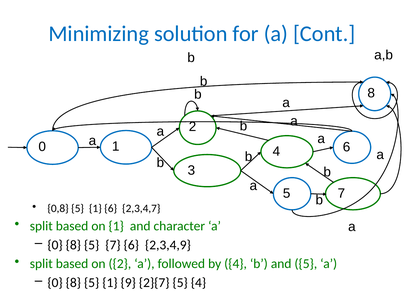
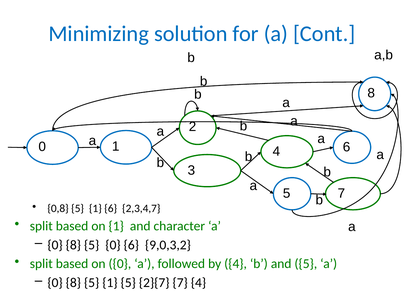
5 7: 7 -> 0
2,3,4,9: 2,3,4,9 -> 9,0,3,2
on 2: 2 -> 0
1 9: 9 -> 5
2}{7 5: 5 -> 7
